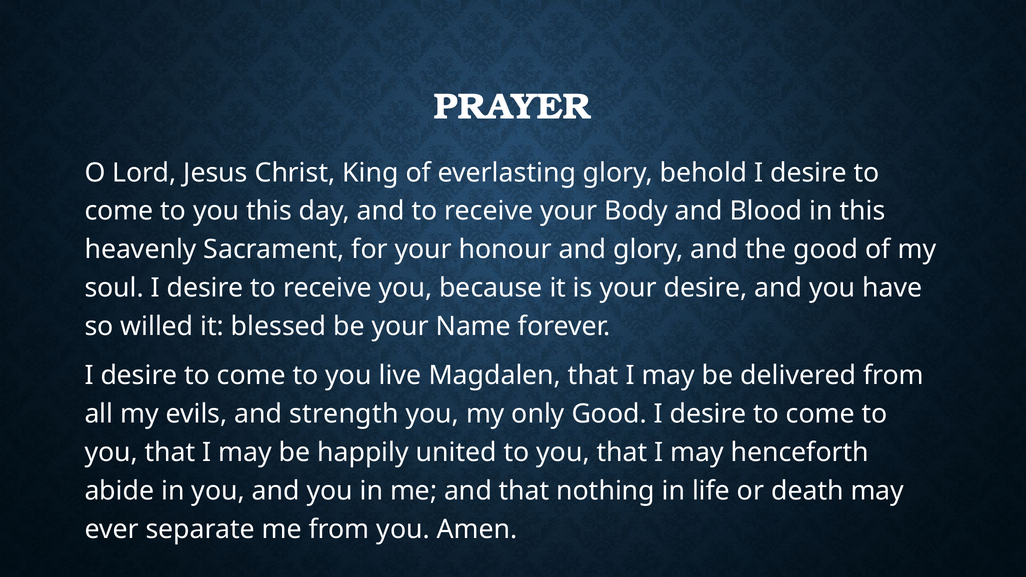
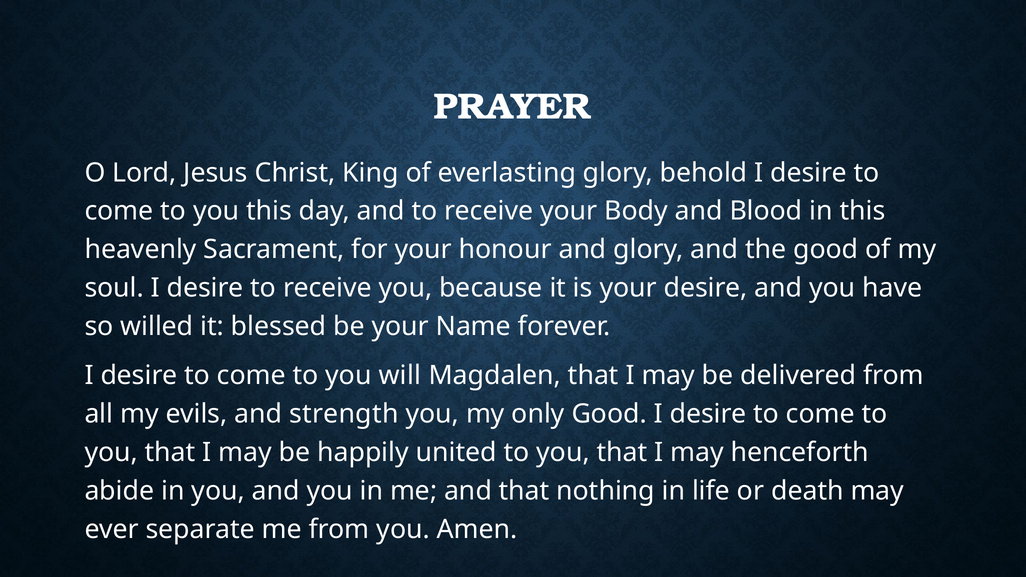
live: live -> will
